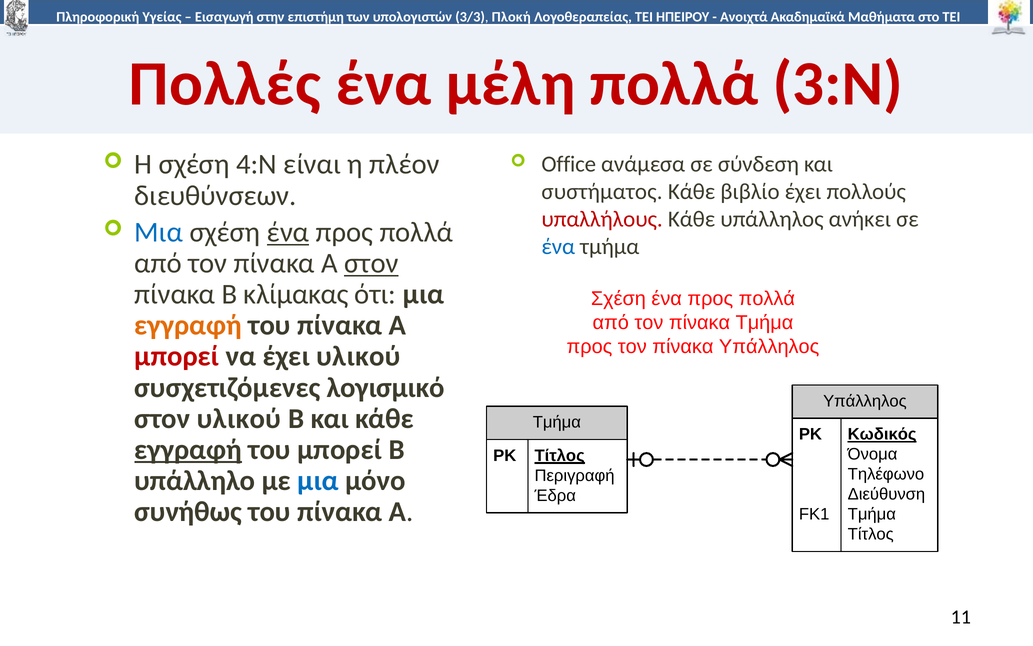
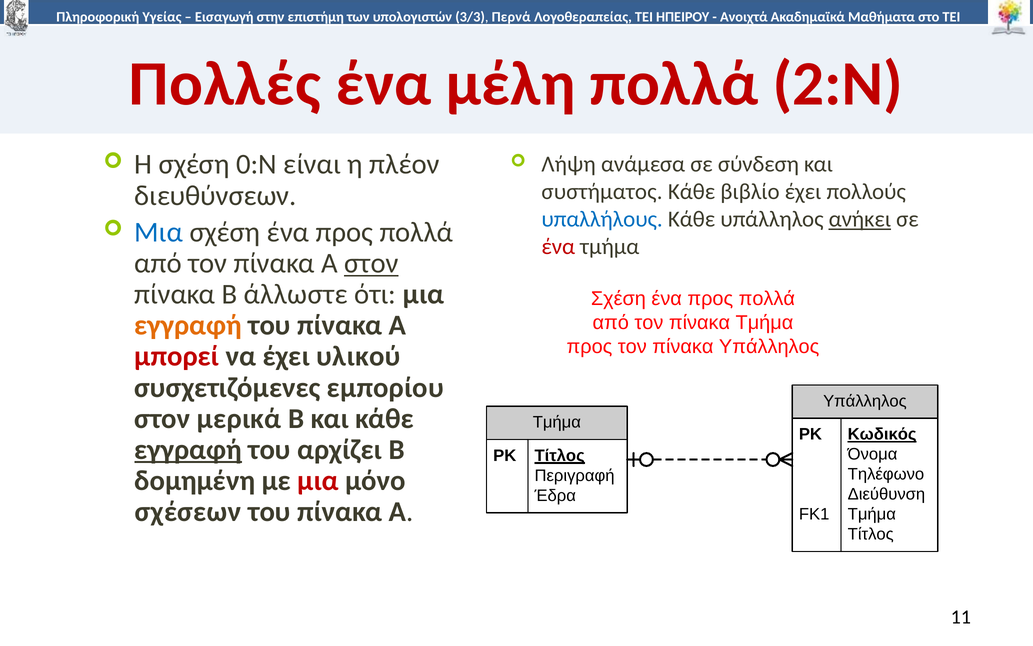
Πλοκή: Πλοκή -> Περνά
3:Ν: 3:Ν -> 2:Ν
4:Ν: 4:Ν -> 0:Ν
Office: Office -> Λήψη
υπαλλήλους colour: red -> blue
ανήκει underline: none -> present
ένα at (288, 232) underline: present -> none
ένα at (558, 247) colour: blue -> red
κλίμακας: κλίμακας -> άλλωστε
λογισμικό: λογισμικό -> εμπορίου
στον υλικού: υλικού -> μερικά
του μπορεί: μπορεί -> αρχίζει
υπάλληλο: υπάλληλο -> δομημένη
μια at (318, 480) colour: blue -> red
συνήθως: συνήθως -> σχέσεων
